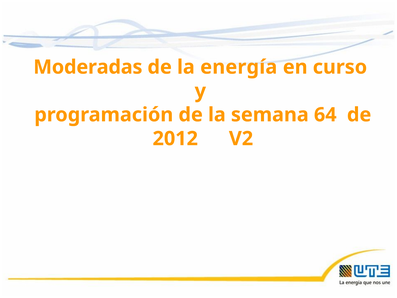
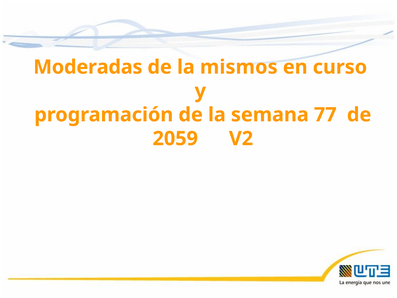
energía: energía -> mismos
64: 64 -> 77
2012: 2012 -> 2059
